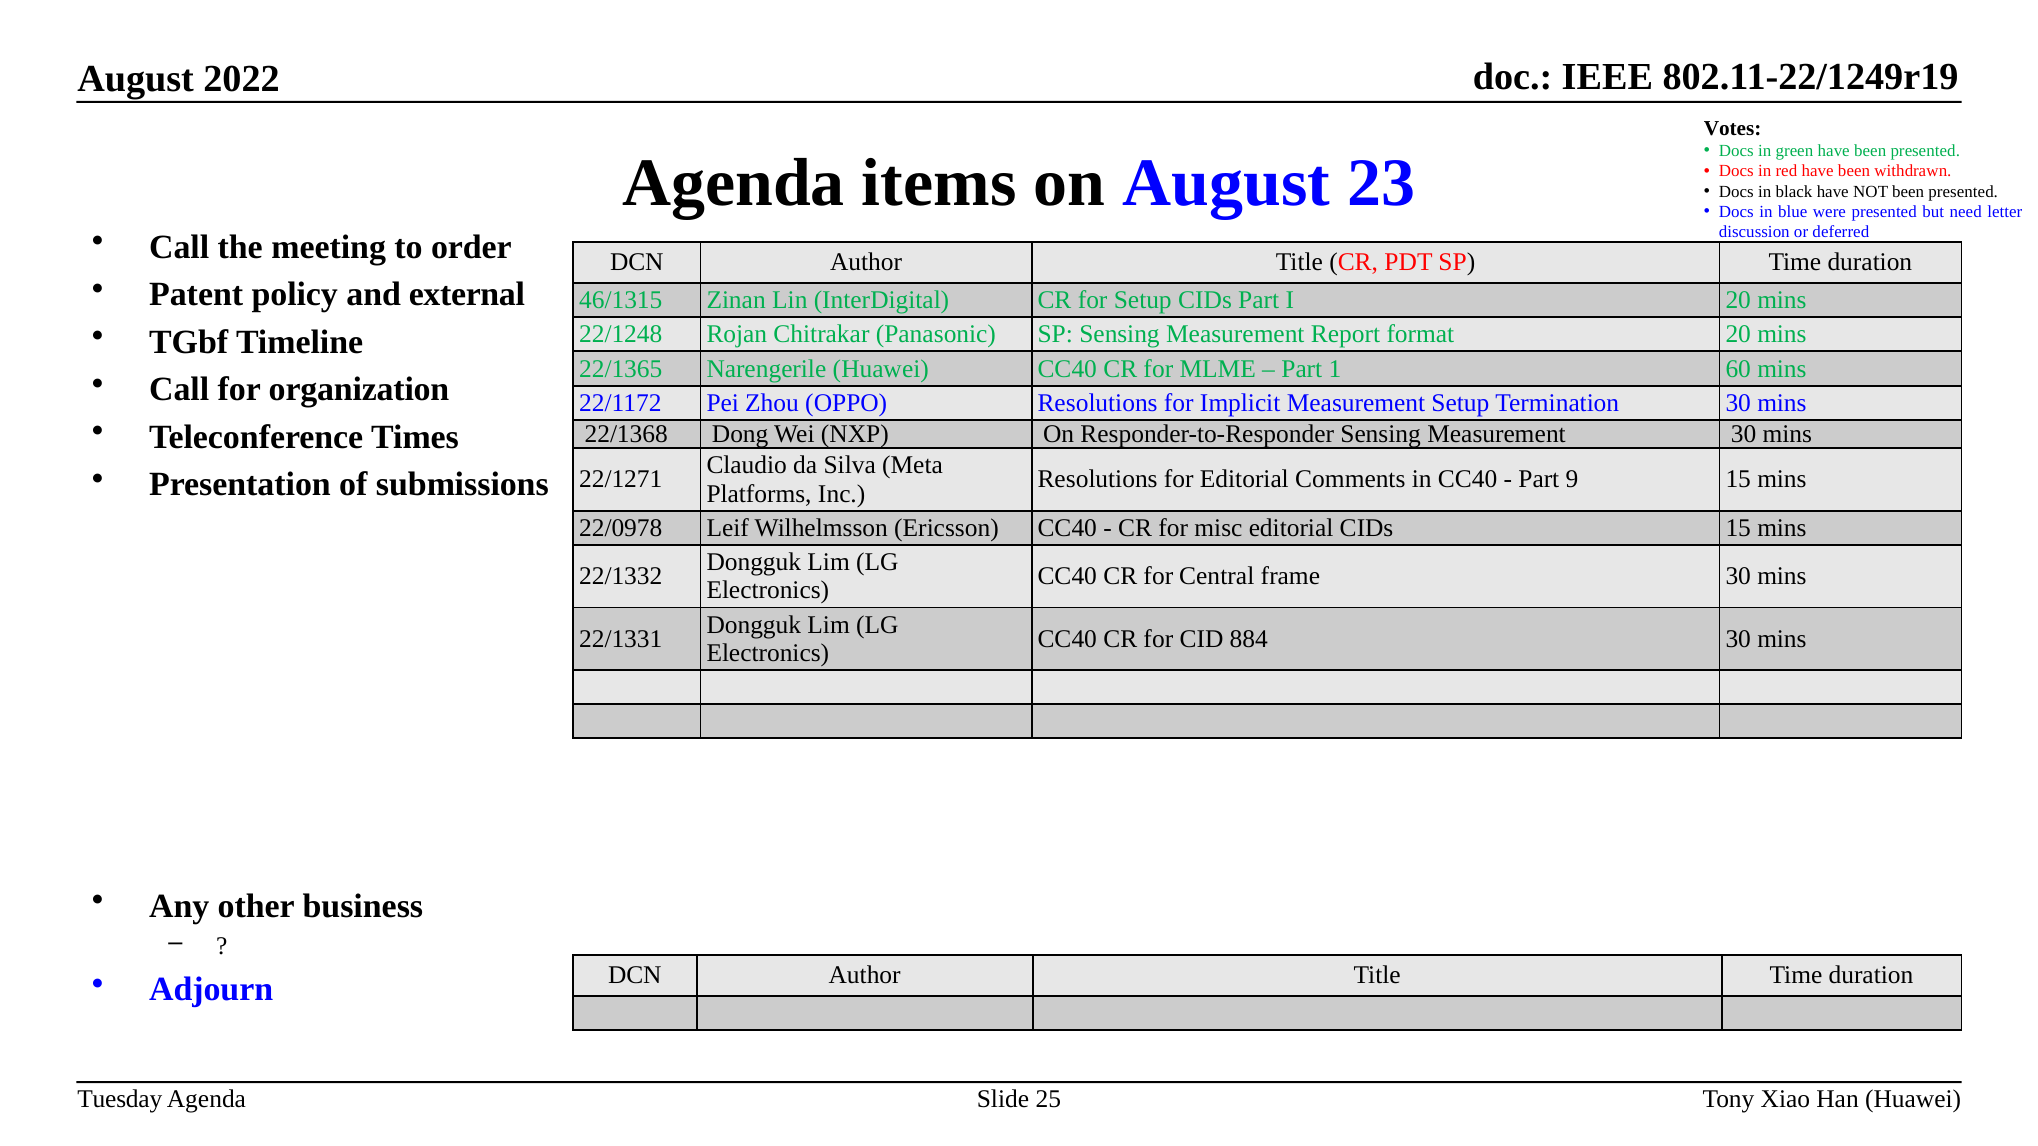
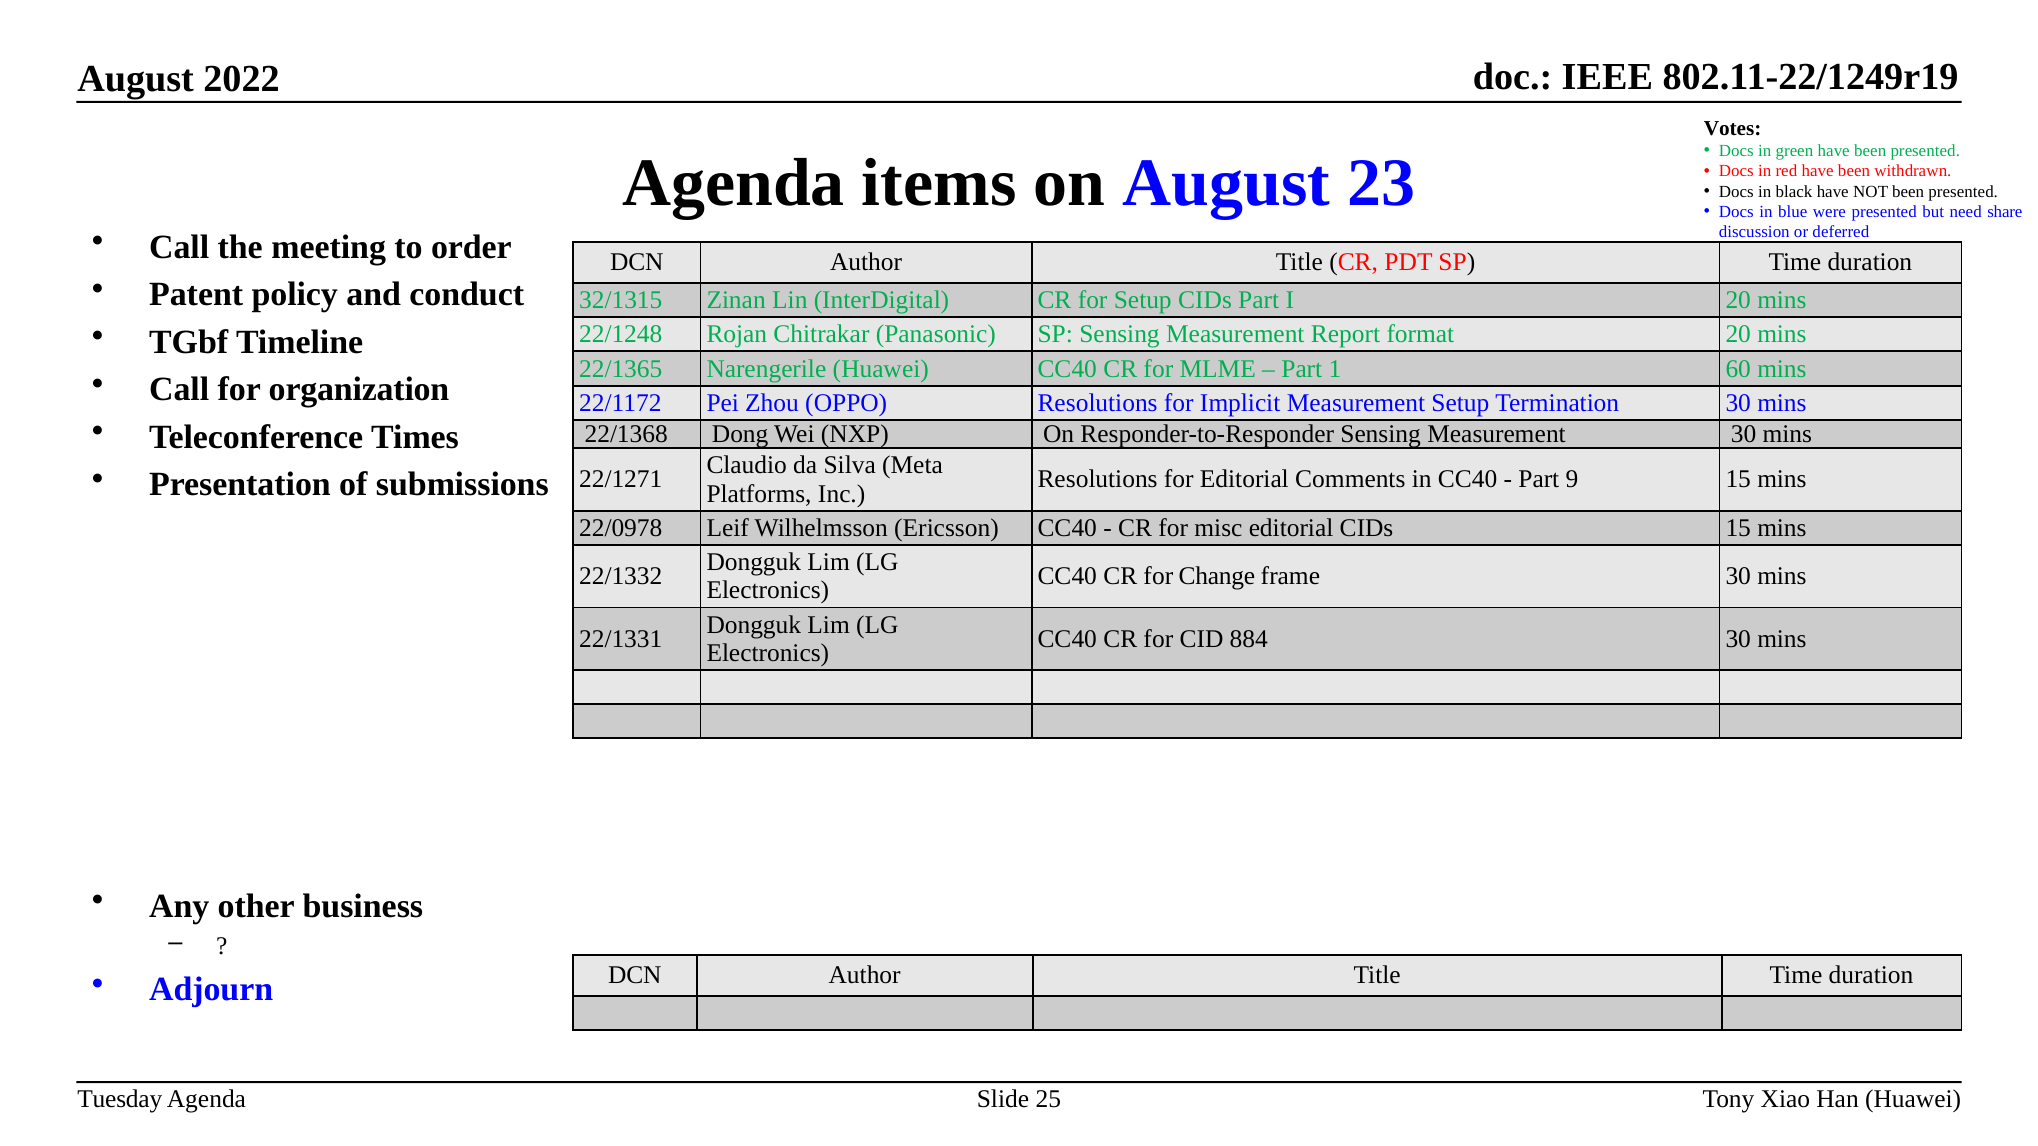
letter: letter -> share
external: external -> conduct
46/1315: 46/1315 -> 32/1315
Central: Central -> Change
